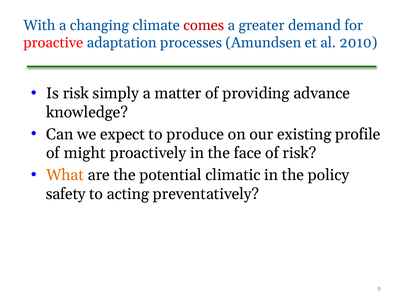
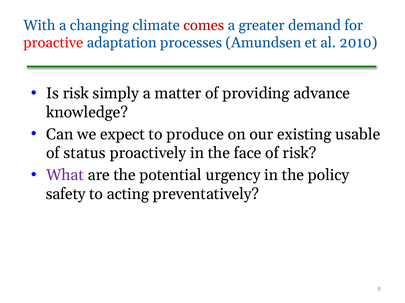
profile: profile -> usable
might: might -> status
What colour: orange -> purple
climatic: climatic -> urgency
